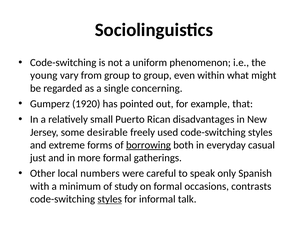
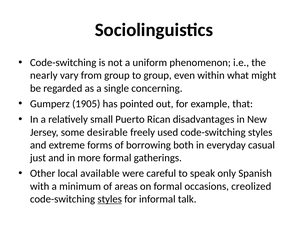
young: young -> nearly
1920: 1920 -> 1905
borrowing underline: present -> none
numbers: numbers -> available
study: study -> areas
contrasts: contrasts -> creolized
